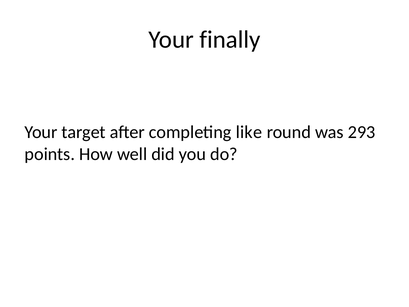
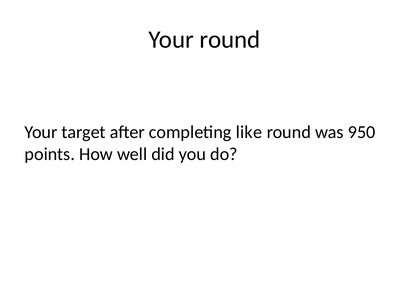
Your finally: finally -> round
293: 293 -> 950
